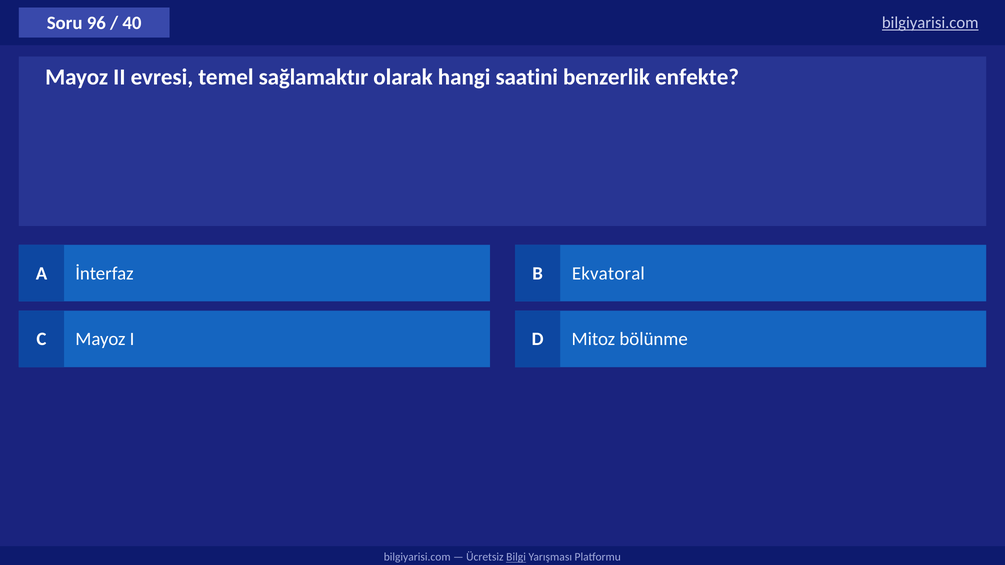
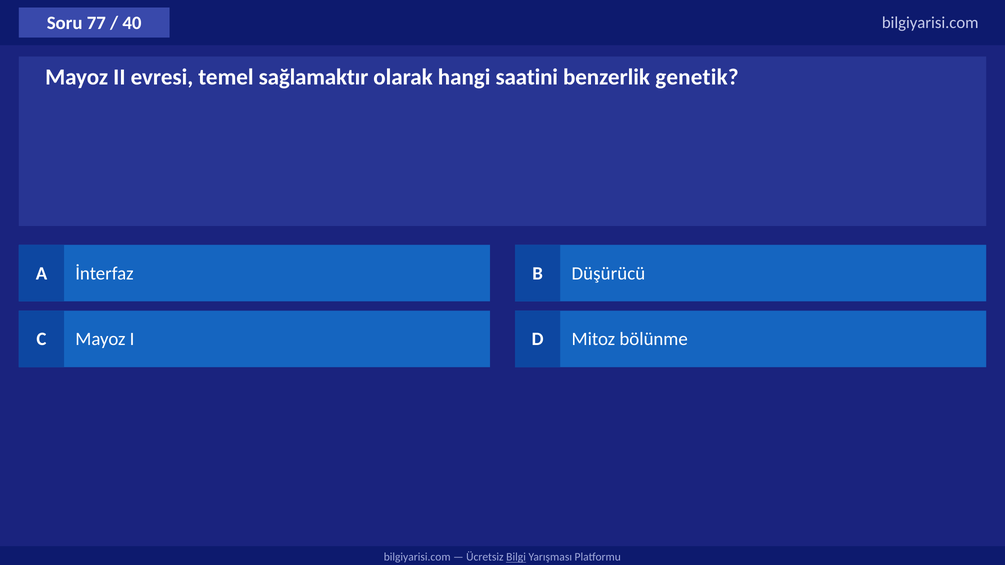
96: 96 -> 77
bilgiyarisi.com at (930, 23) underline: present -> none
enfekte: enfekte -> genetik
Ekvatoral: Ekvatoral -> Düşürücü
